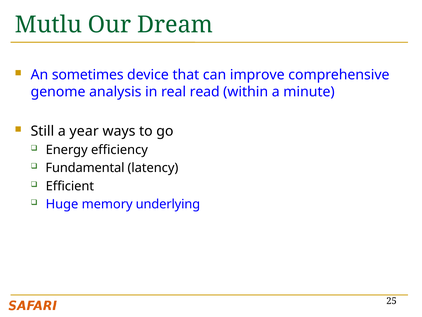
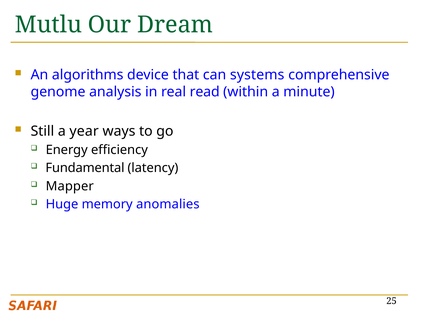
sometimes: sometimes -> algorithms
improve: improve -> systems
Efficient: Efficient -> Mapper
underlying: underlying -> anomalies
